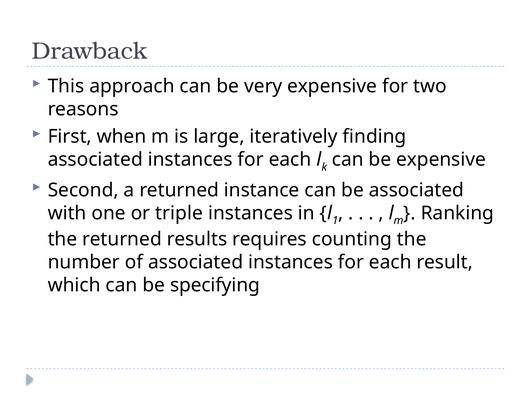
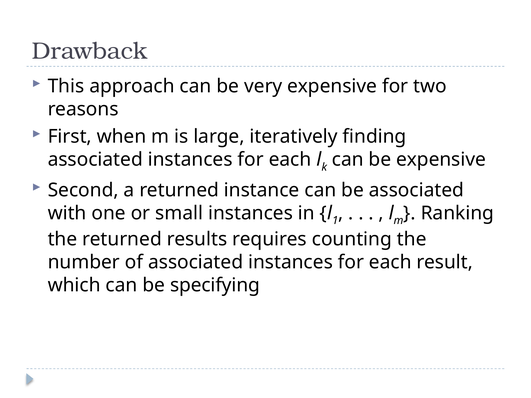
triple: triple -> small
